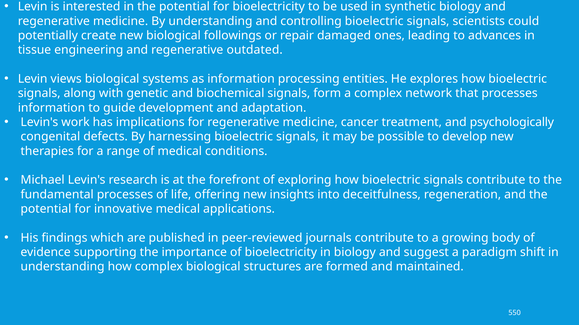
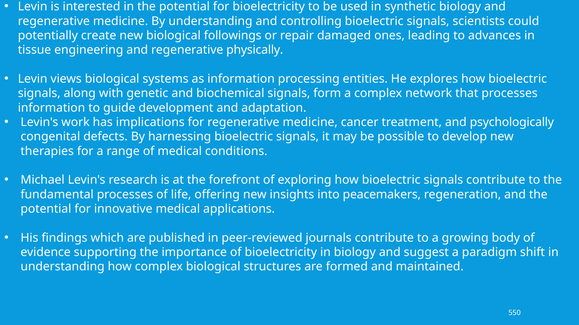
outdated: outdated -> physically
deceitfulness: deceitfulness -> peacemakers
